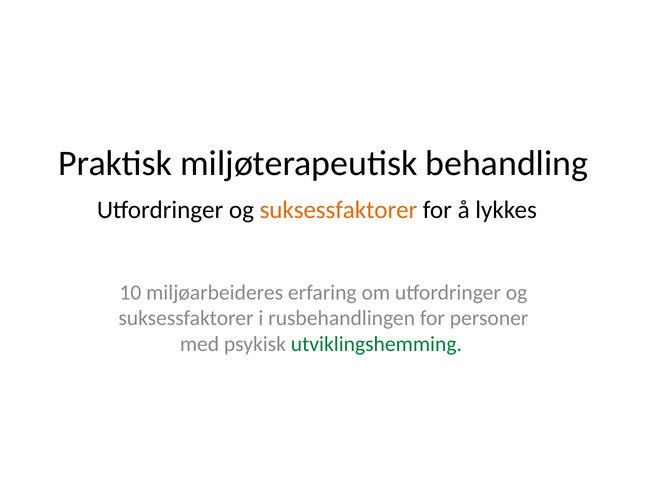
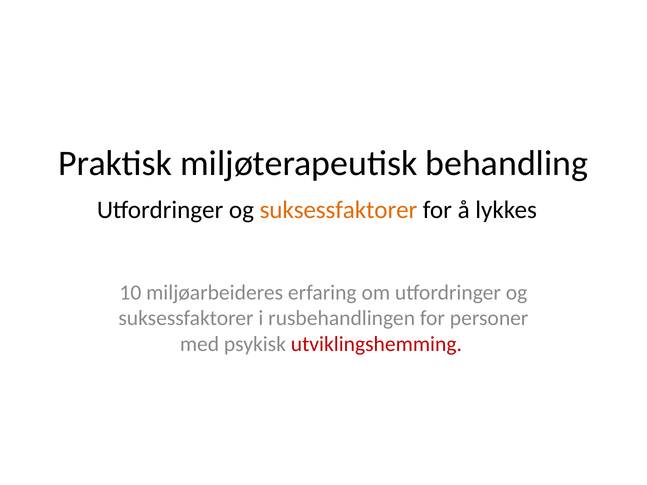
utviklingshemming colour: green -> red
